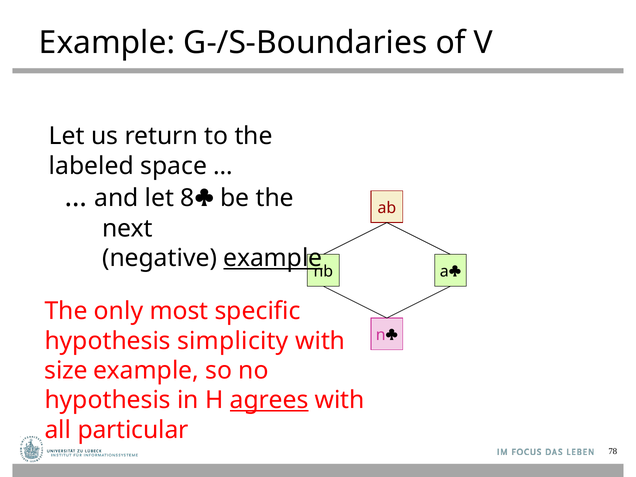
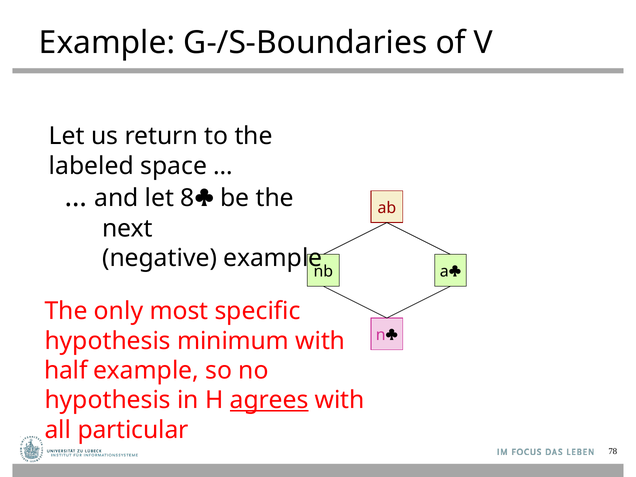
example at (273, 258) underline: present -> none
simplicity: simplicity -> minimum
size: size -> half
